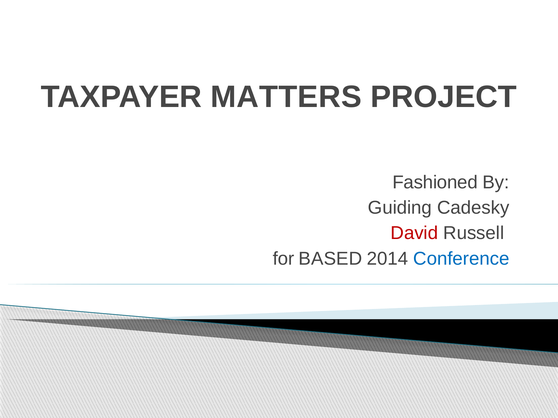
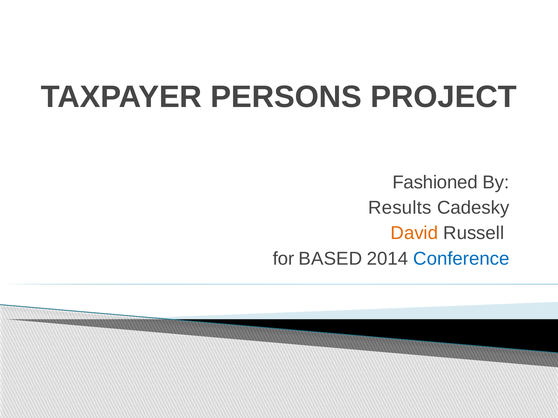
MATTERS: MATTERS -> PERSONS
Guiding: Guiding -> Results
David colour: red -> orange
